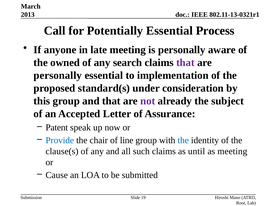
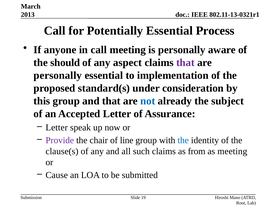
in late: late -> call
owned: owned -> should
search: search -> aspect
not colour: purple -> blue
Patent at (57, 127): Patent -> Letter
Provide colour: blue -> purple
until: until -> from
